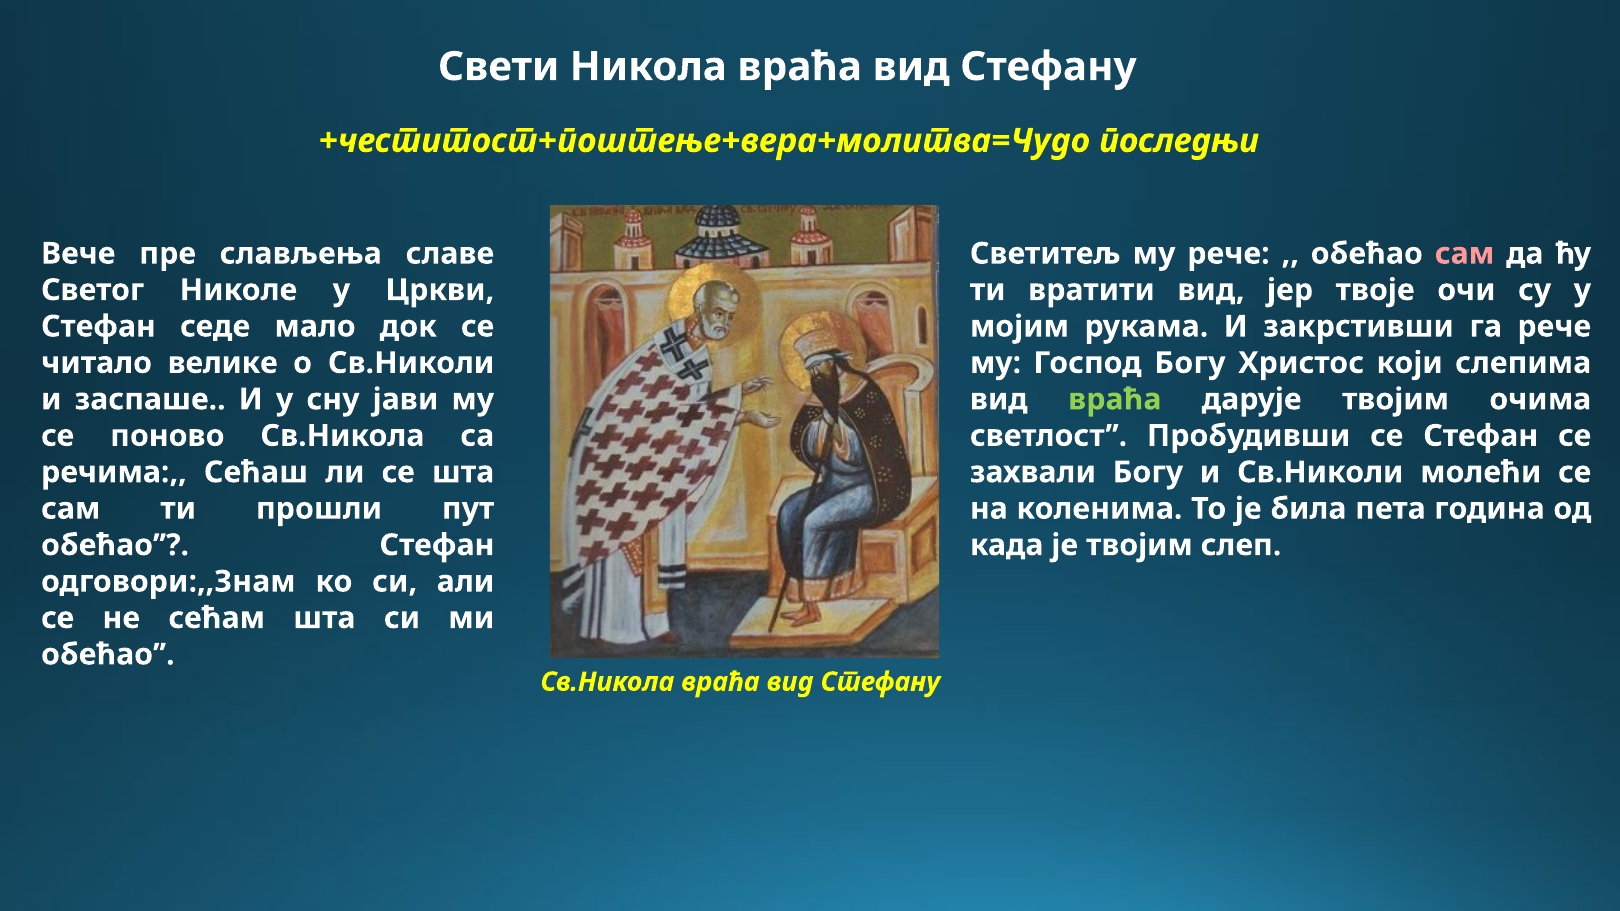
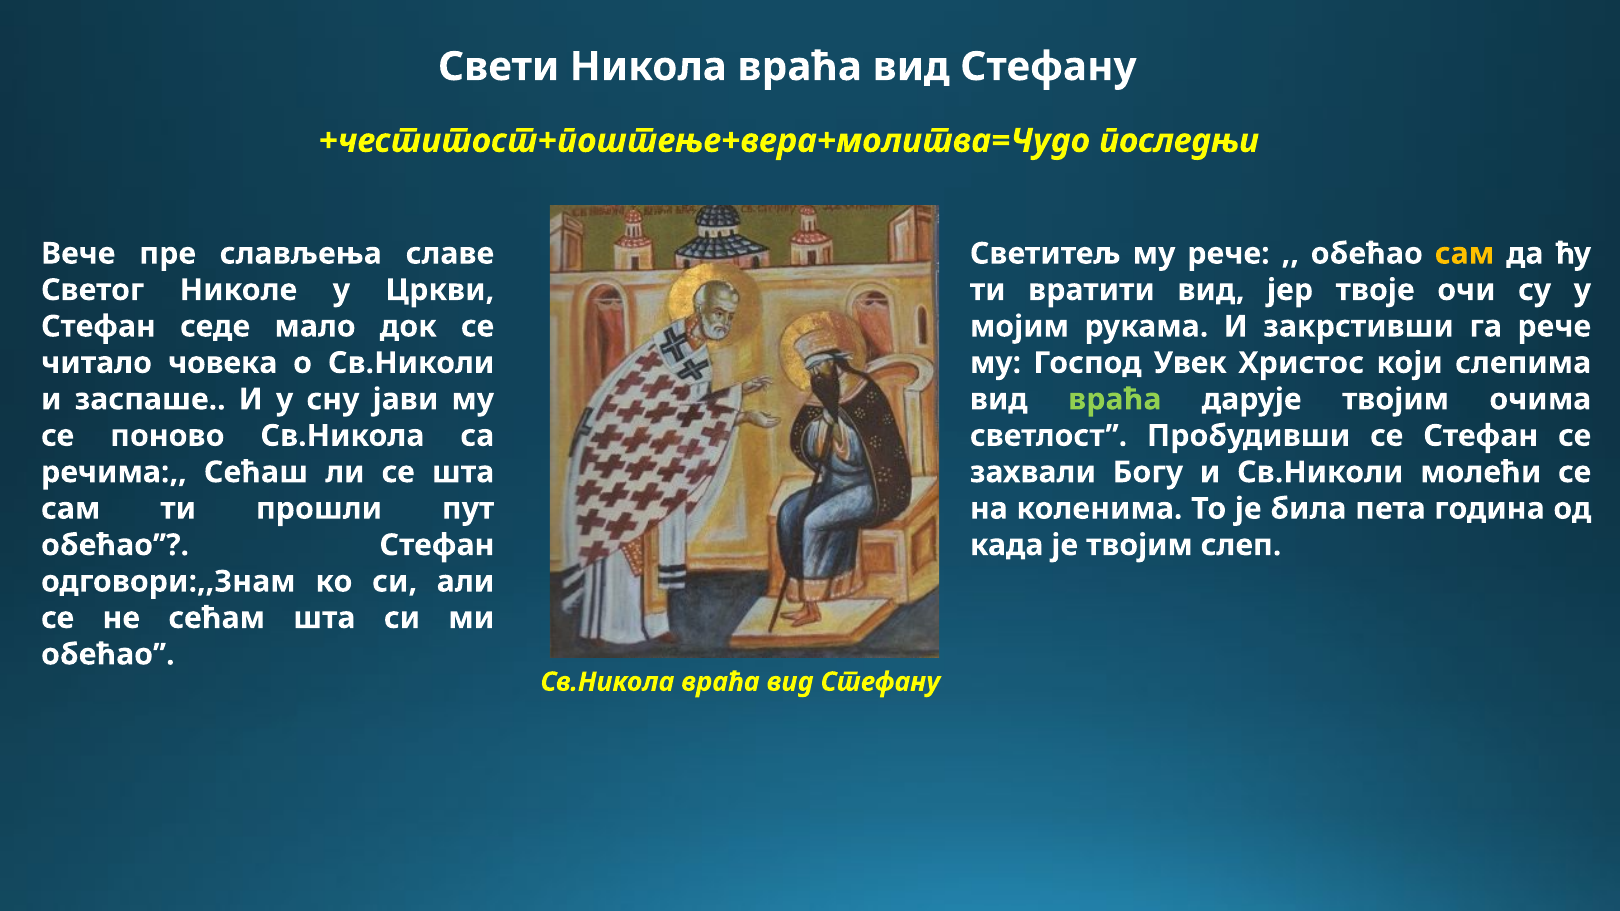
сам at (1464, 254) colour: pink -> yellow
велике: велике -> човека
Господ Богу: Богу -> Увек
